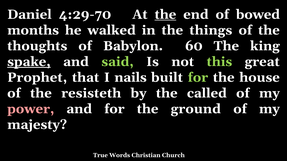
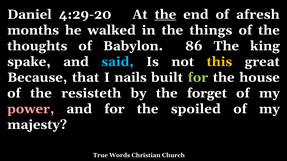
4:29-70: 4:29-70 -> 4:29-20
bowed: bowed -> afresh
60: 60 -> 86
spake underline: present -> none
said colour: light green -> light blue
this colour: light green -> yellow
Prophet: Prophet -> Because
called: called -> forget
ground: ground -> spoiled
